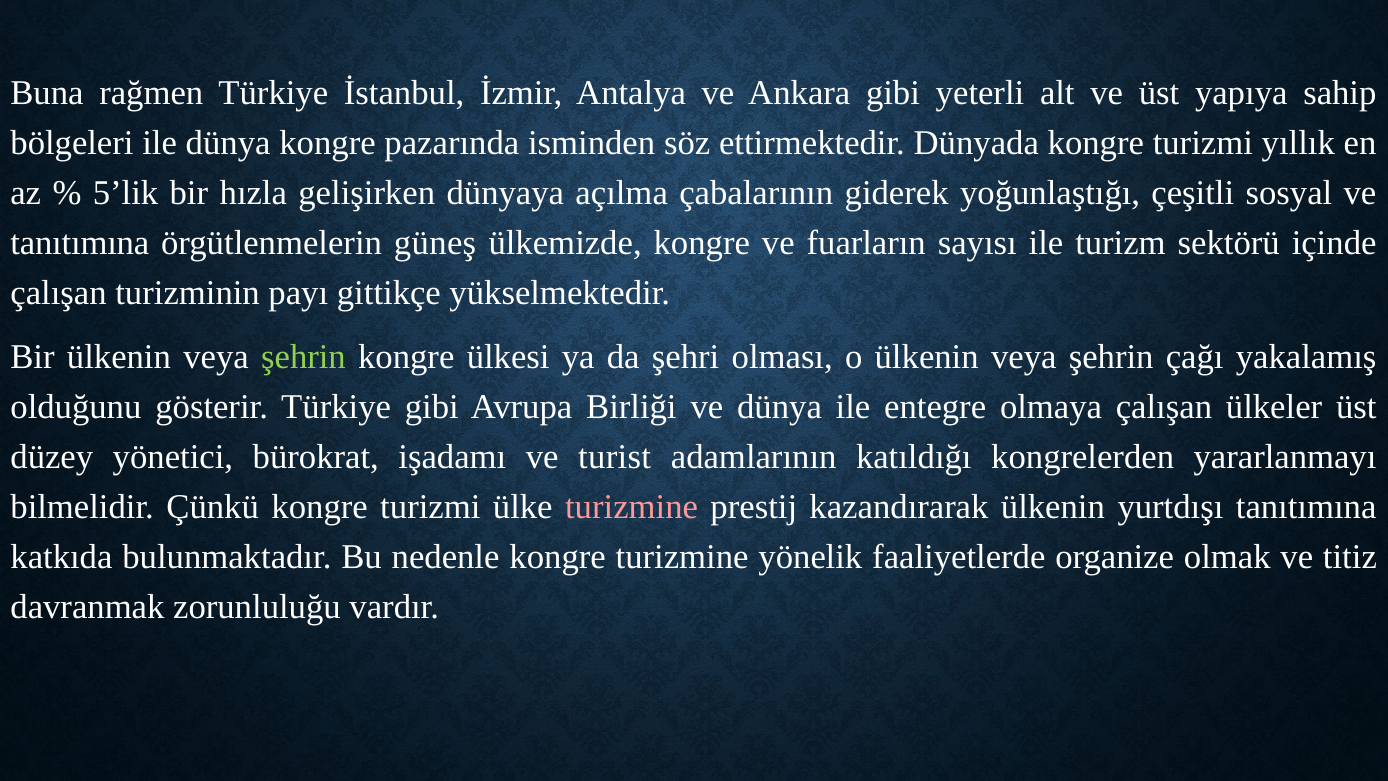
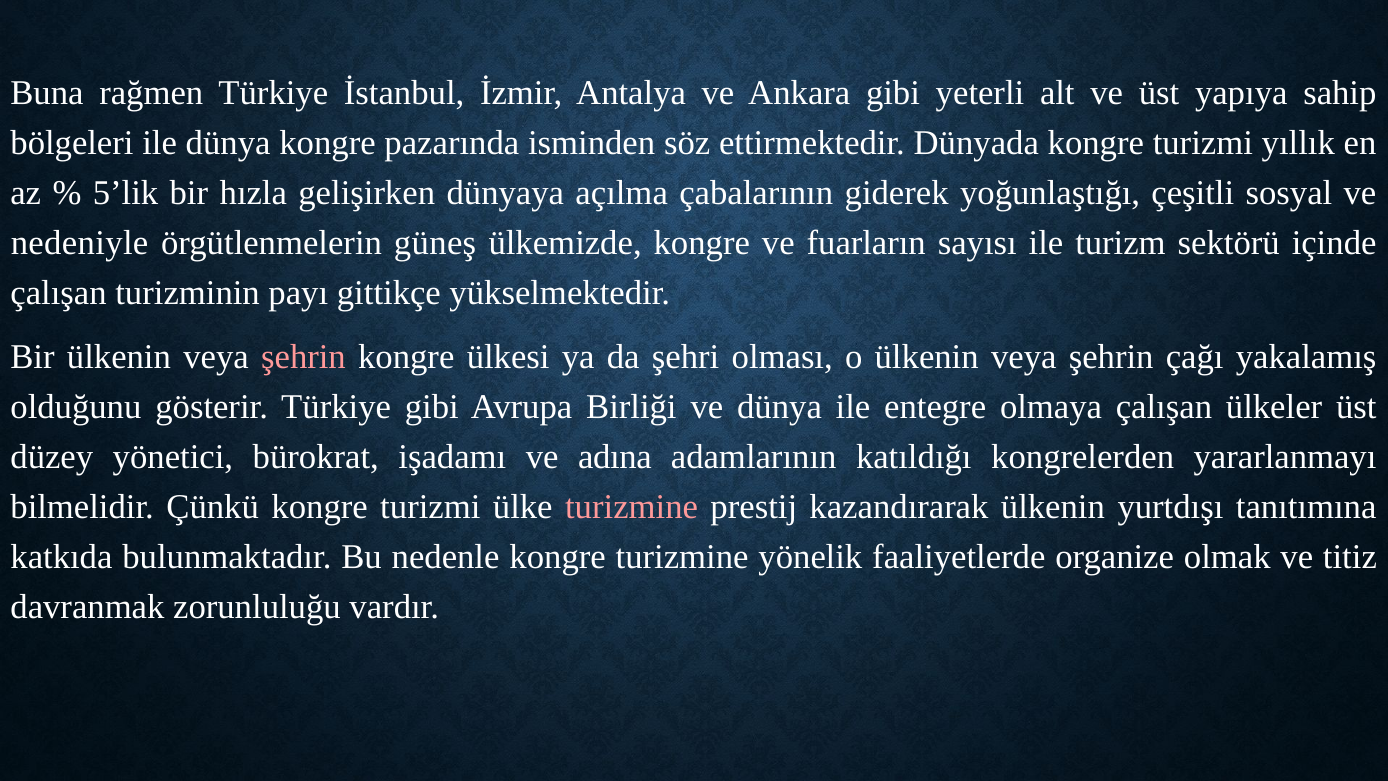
tanıtımına at (80, 243): tanıtımına -> nedeniyle
şehrin at (304, 357) colour: light green -> pink
turist: turist -> adına
